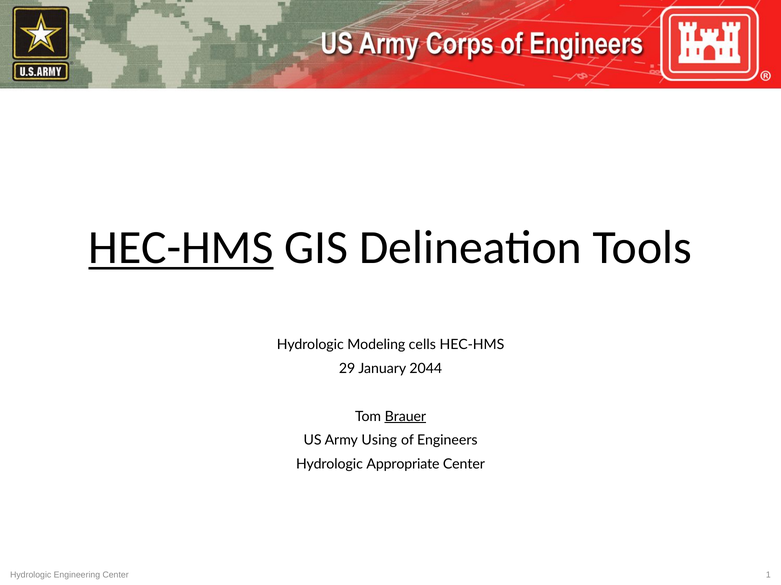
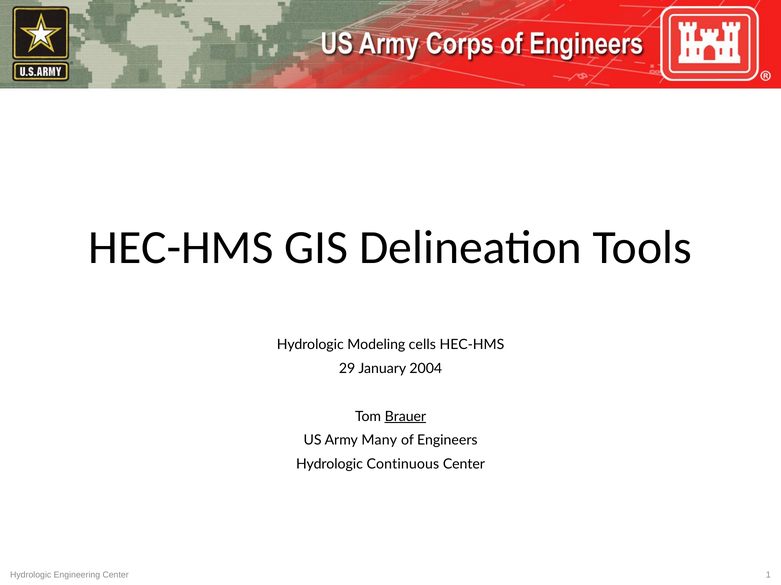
HEC-HMS at (181, 248) underline: present -> none
2044: 2044 -> 2004
Using: Using -> Many
Appropriate: Appropriate -> Continuous
